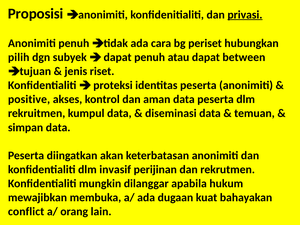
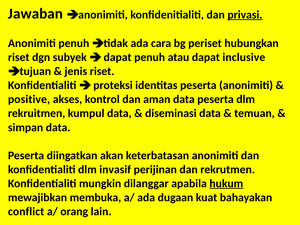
Proposisi: Proposisi -> Jawaban
pilih at (19, 57): pilih -> riset
between: between -> inclusive
hukum underline: none -> present
